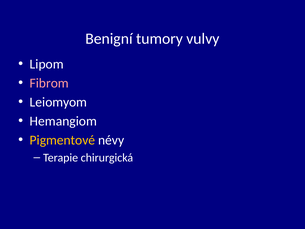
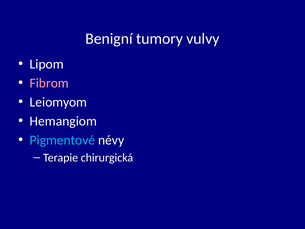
Pigmentové colour: yellow -> light blue
